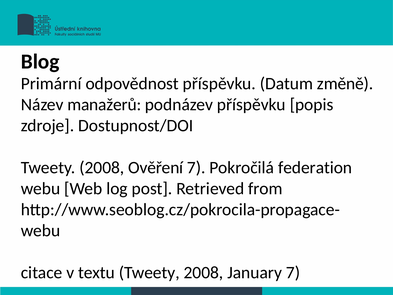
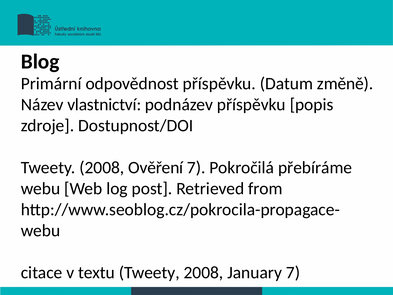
manažerů: manažerů -> vlastnictví
federation: federation -> přebíráme
